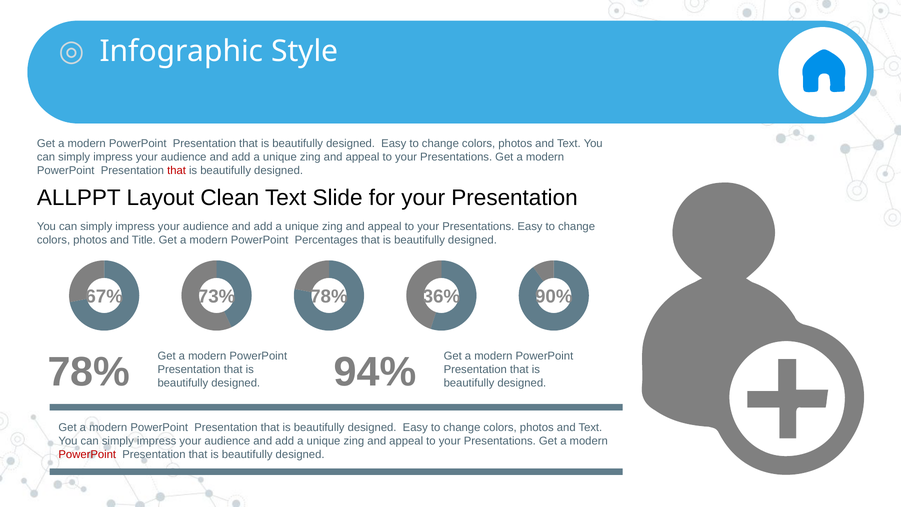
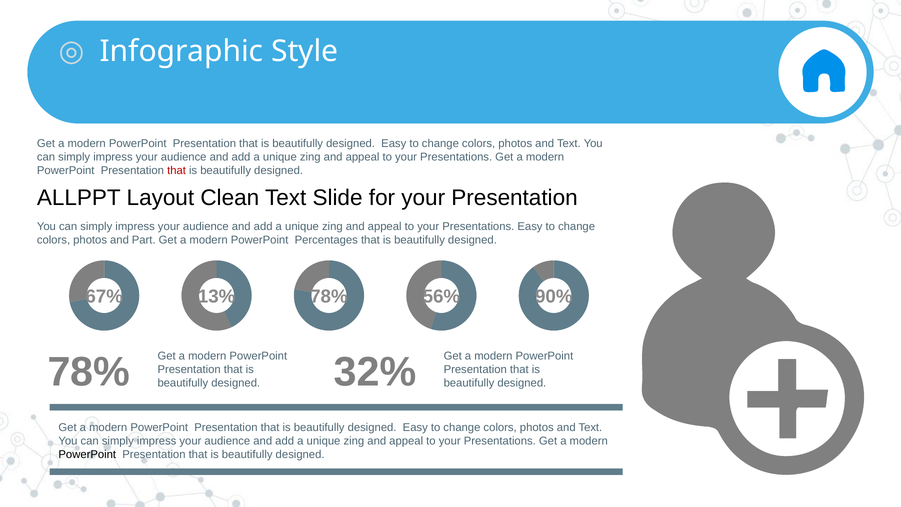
Title: Title -> Part
73%: 73% -> 13%
36%: 36% -> 56%
94%: 94% -> 32%
PowerPoint at (87, 454) colour: red -> black
